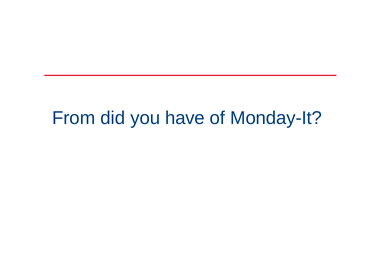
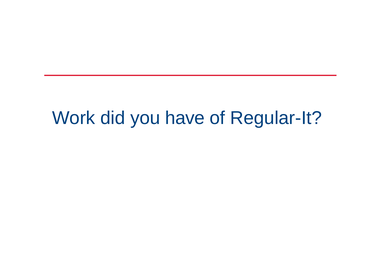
From: From -> Work
Monday-It: Monday-It -> Regular-It
